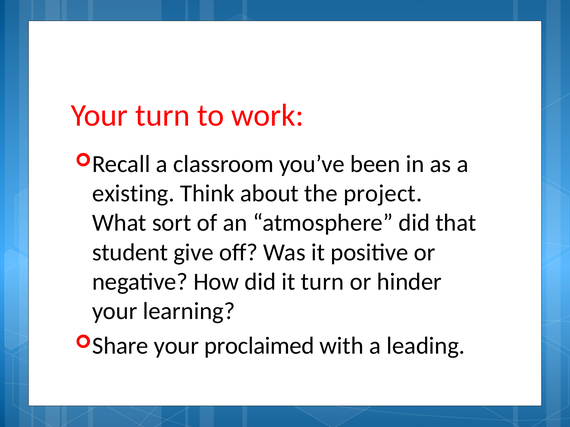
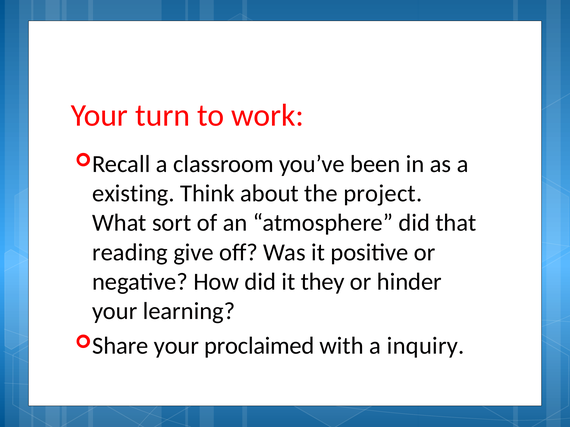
student: student -> reading
it turn: turn -> they
leading: leading -> inquiry
